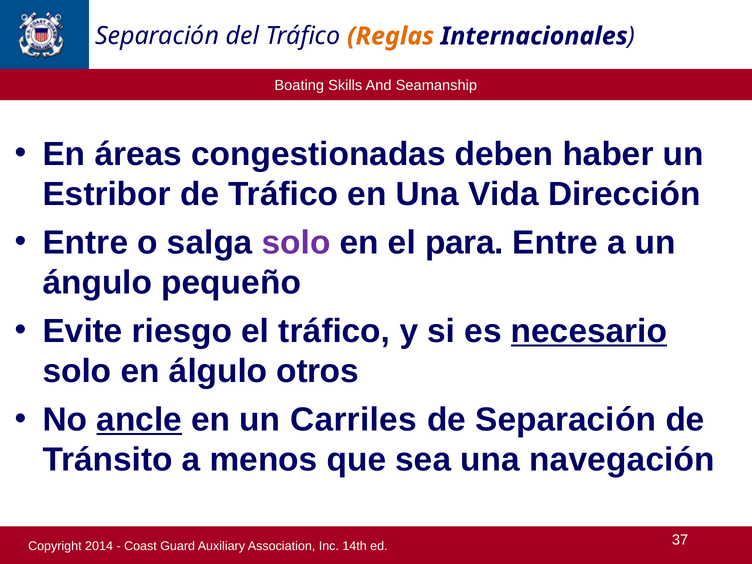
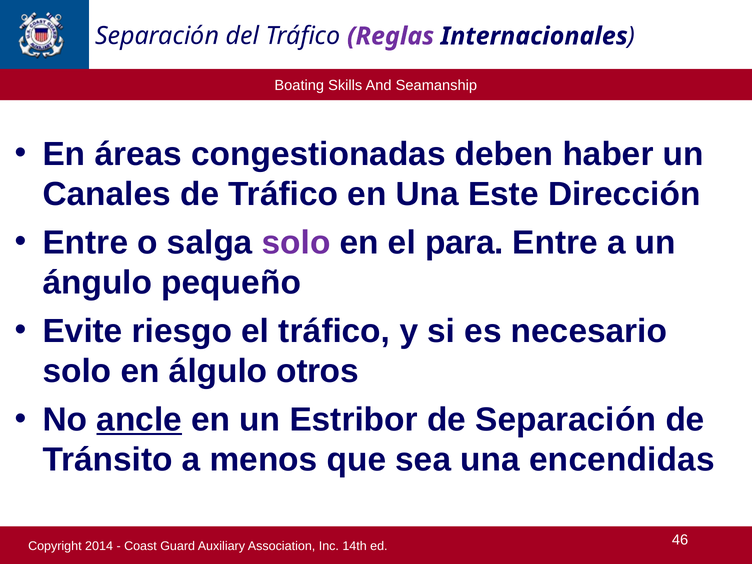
Reglas colour: orange -> purple
Estribor: Estribor -> Canales
Vida: Vida -> Este
necesario underline: present -> none
Carriles: Carriles -> Estribor
navegación: navegación -> encendidas
37: 37 -> 46
